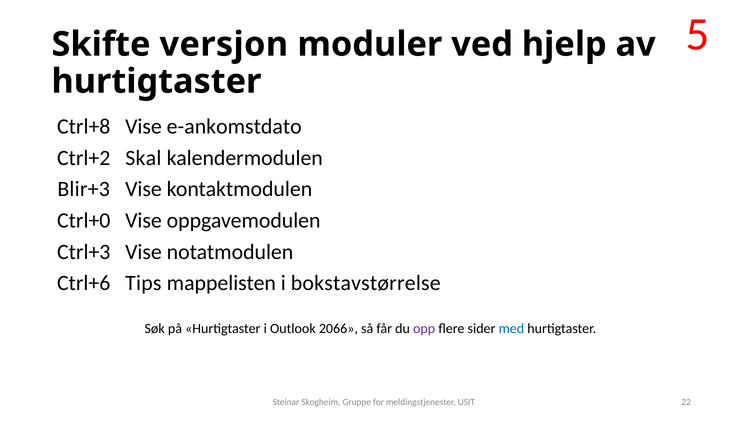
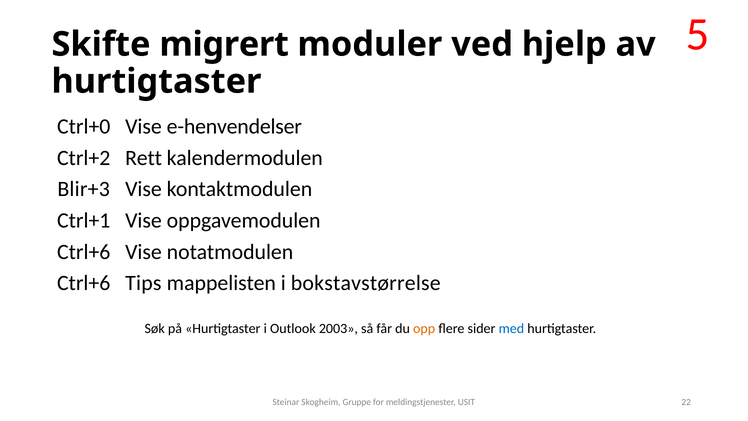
versjon: versjon -> migrert
Ctrl+8: Ctrl+8 -> Ctrl+0
e-ankomstdato: e-ankomstdato -> e-henvendelser
Skal: Skal -> Rett
Ctrl+0: Ctrl+0 -> Ctrl+1
Ctrl+3 at (84, 252): Ctrl+3 -> Ctrl+6
2066: 2066 -> 2003
opp colour: purple -> orange
